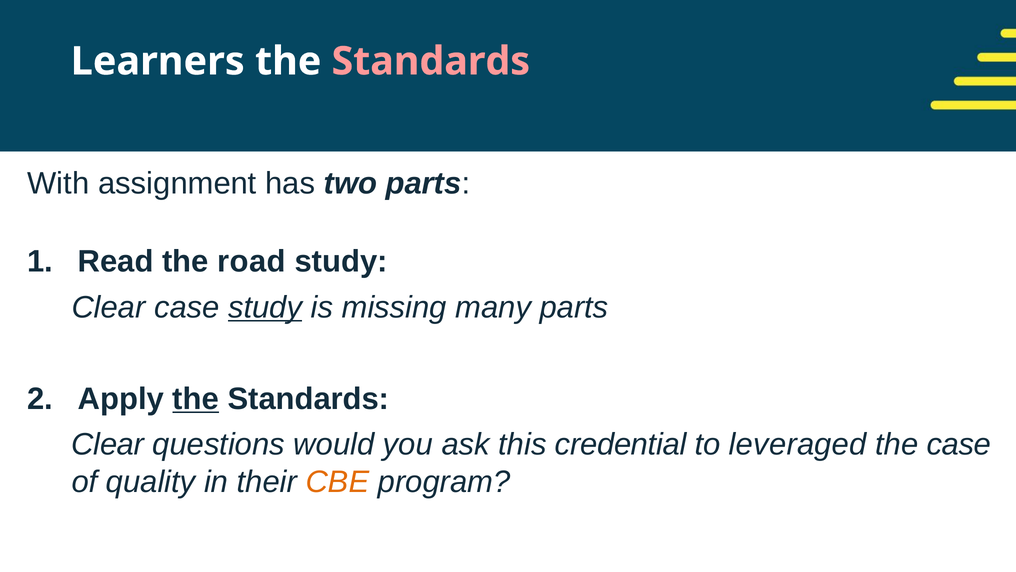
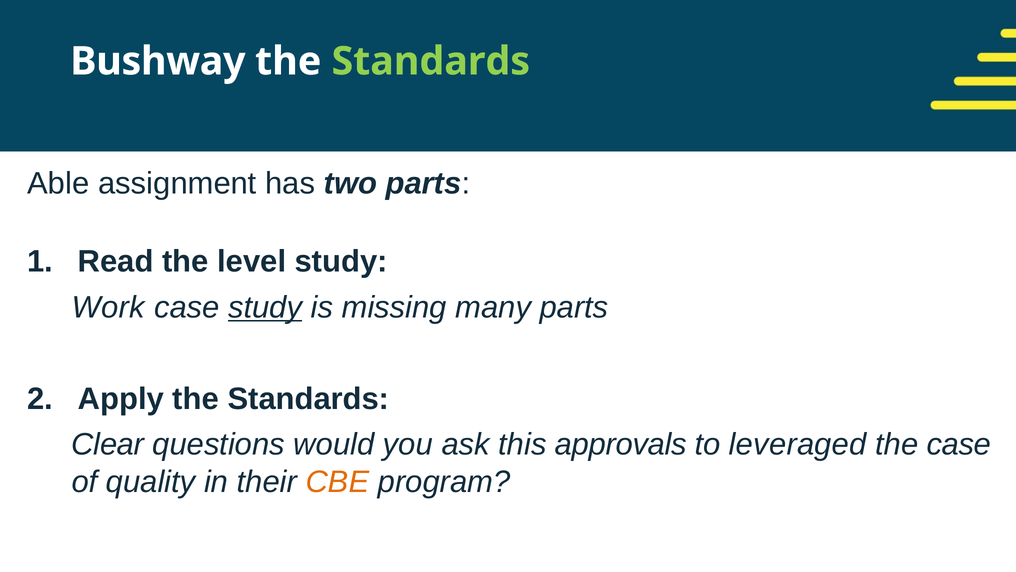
Learners: Learners -> Bushway
Standards at (431, 61) colour: pink -> light green
With: With -> Able
road: road -> level
Clear at (109, 307): Clear -> Work
the at (196, 399) underline: present -> none
credential: credential -> approvals
